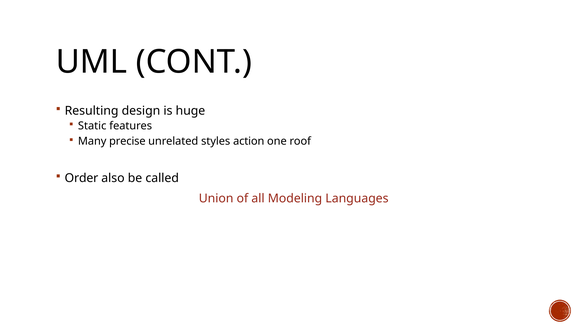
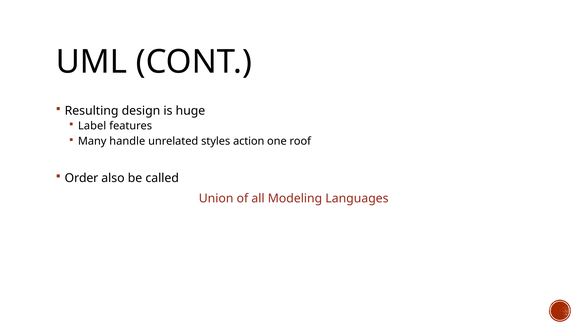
Static: Static -> Label
precise: precise -> handle
